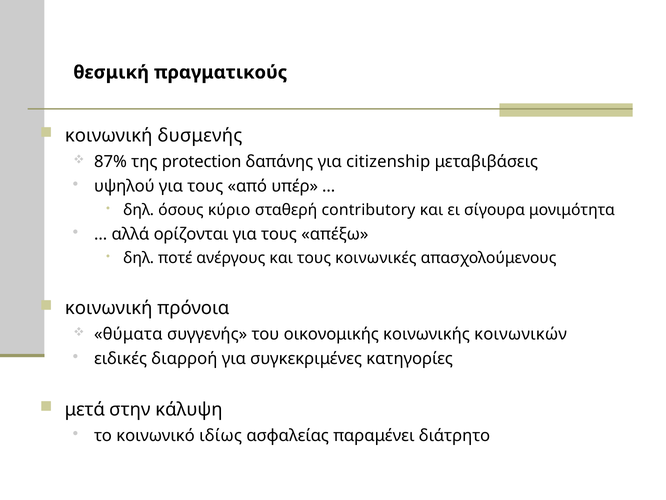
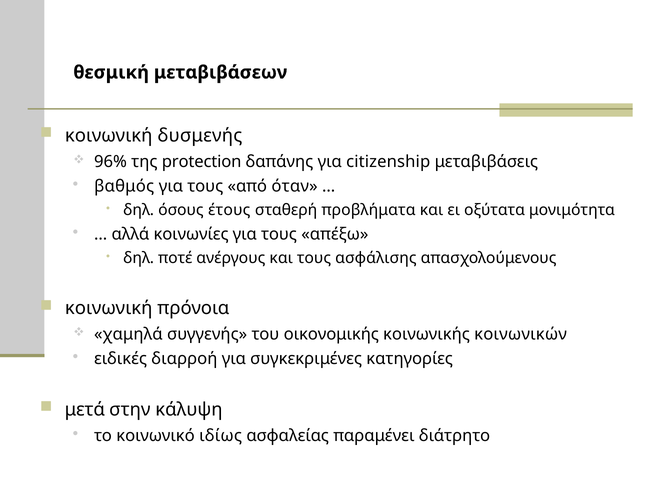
πραγματικούς: πραγματικούς -> μεταβιβάσεων
87%: 87% -> 96%
υψηλού: υψηλού -> βαθμός
υπέρ: υπέρ -> όταν
κύριο: κύριο -> έτους
contributory: contributory -> προβλήματα
σίγουρα: σίγουρα -> οξύτατα
ορίζονται: ορίζονται -> κοινωνίες
κοινωνικές: κοινωνικές -> ασφάλισης
θύματα: θύματα -> χαμηλά
